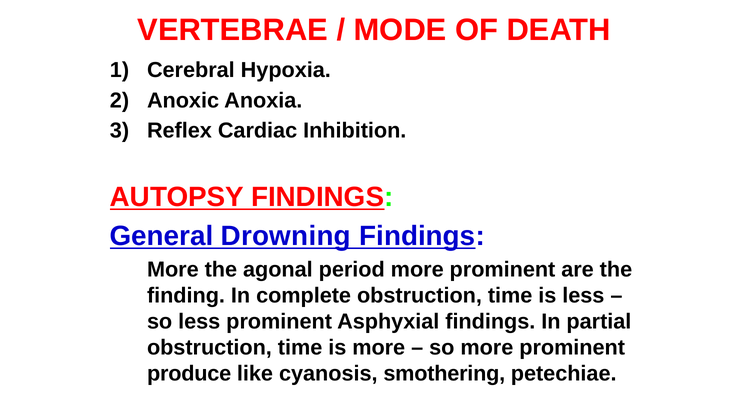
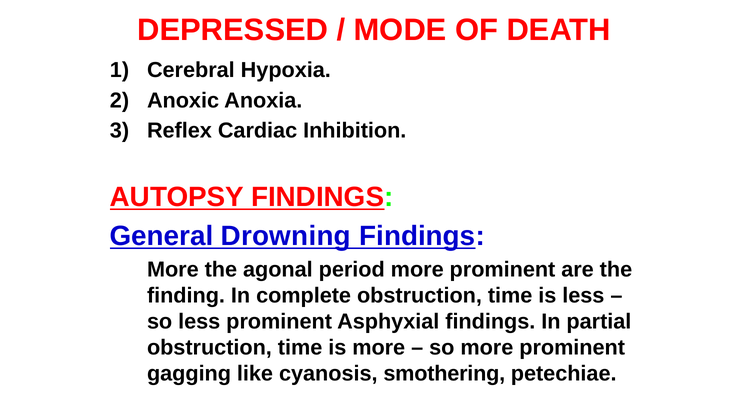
VERTEBRAE: VERTEBRAE -> DEPRESSED
produce: produce -> gagging
